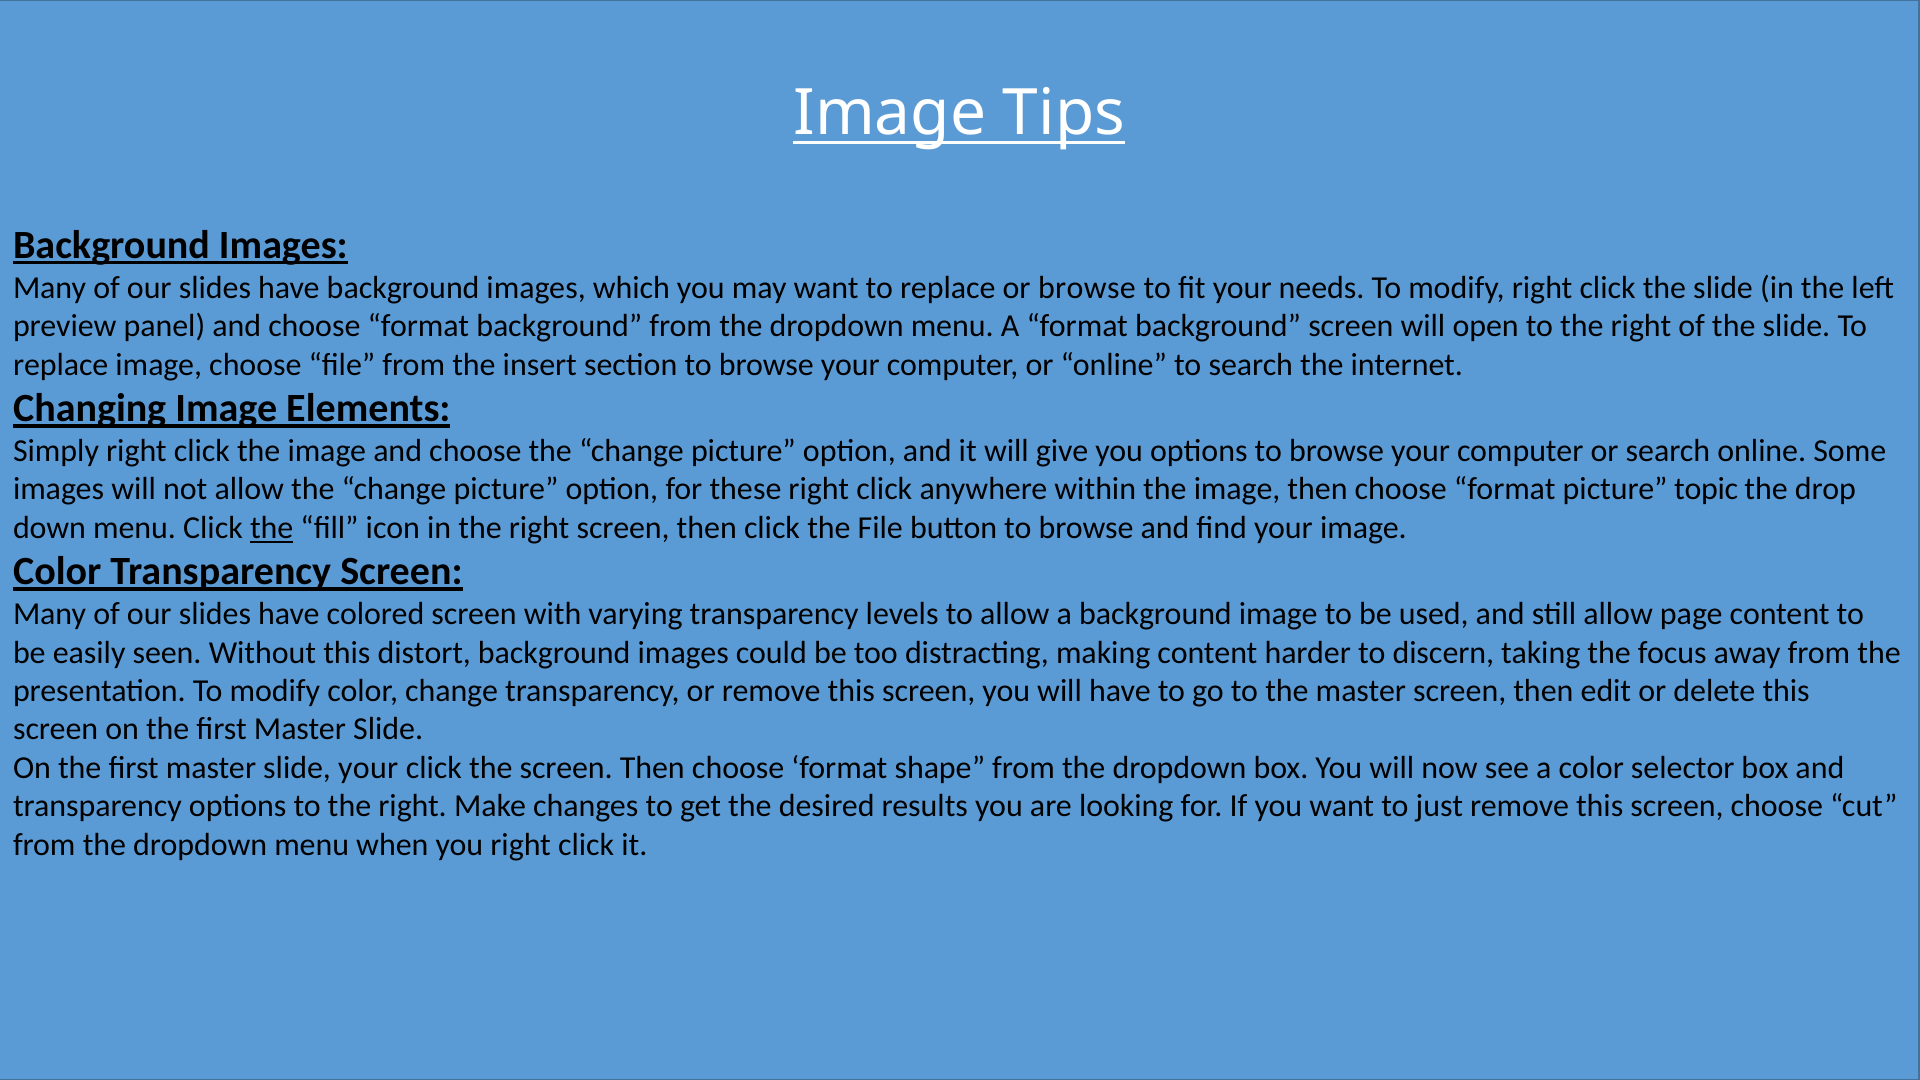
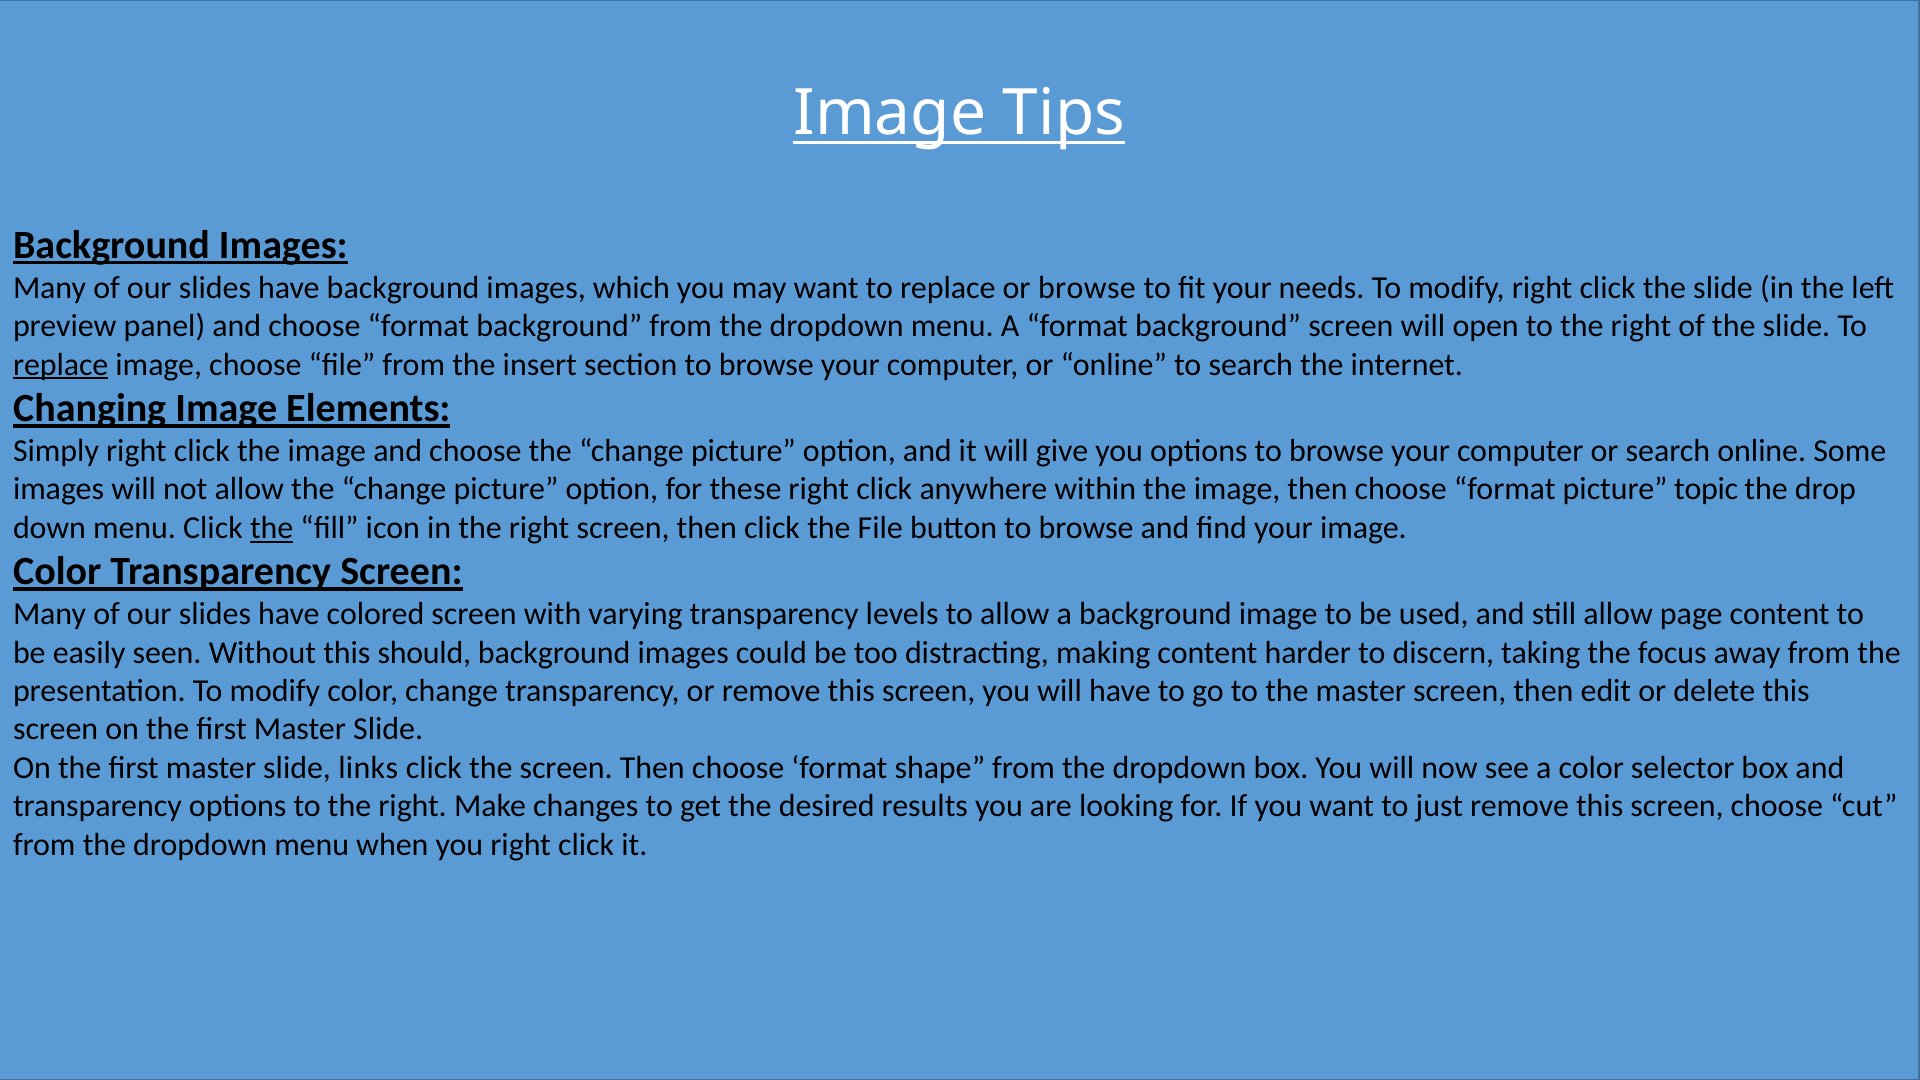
replace at (61, 365) underline: none -> present
distort: distort -> should
slide your: your -> links
